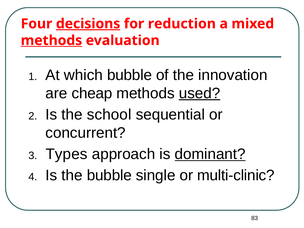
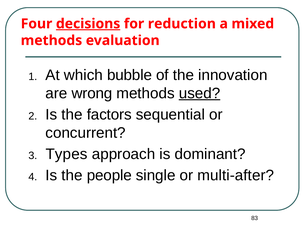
methods at (51, 40) underline: present -> none
cheap: cheap -> wrong
school: school -> factors
dominant underline: present -> none
the bubble: bubble -> people
multi-clinic: multi-clinic -> multi-after
